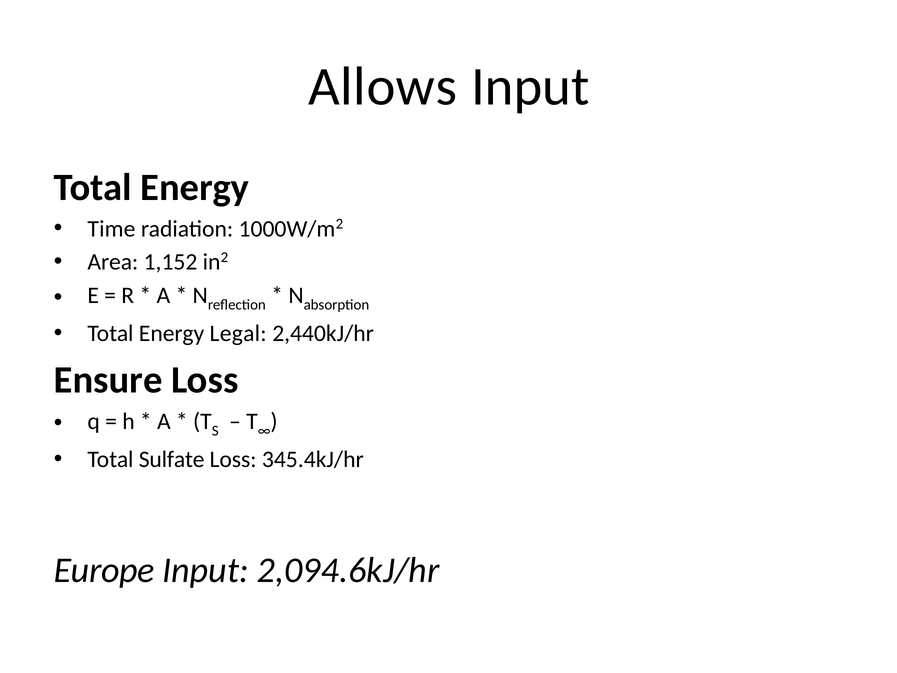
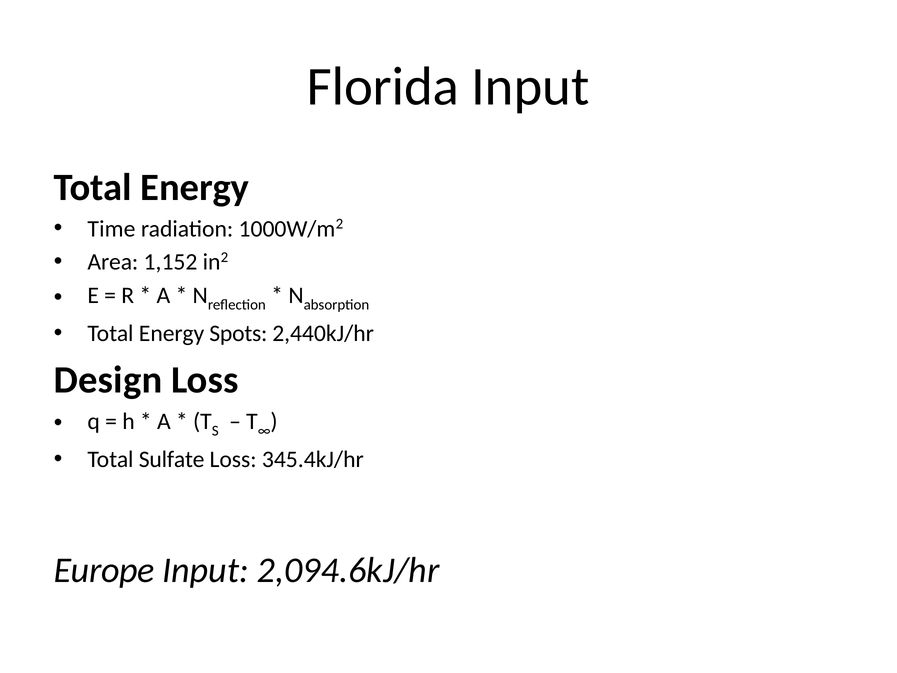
Allows: Allows -> Florida
Legal: Legal -> Spots
Ensure: Ensure -> Design
